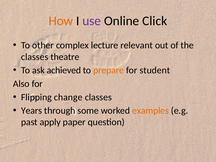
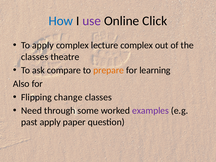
How colour: orange -> blue
To other: other -> apply
lecture relevant: relevant -> complex
achieved: achieved -> compare
student: student -> learning
Years: Years -> Need
examples colour: orange -> purple
